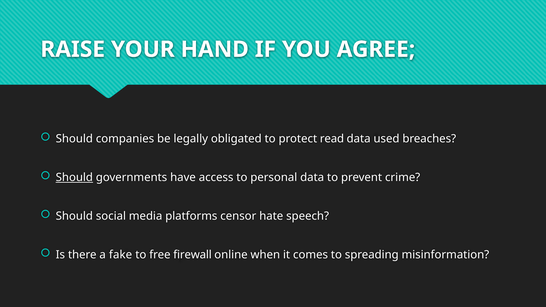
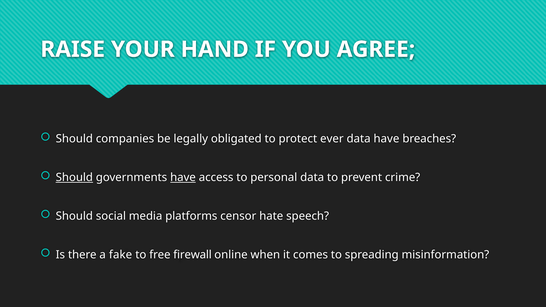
read: read -> ever
data used: used -> have
have at (183, 178) underline: none -> present
